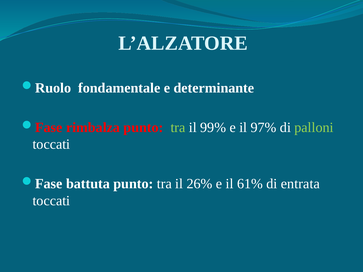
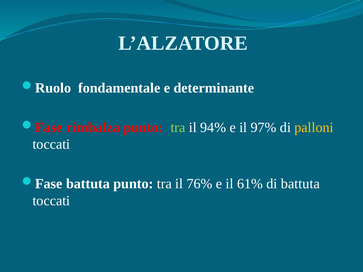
99%: 99% -> 94%
palloni colour: light green -> yellow
26%: 26% -> 76%
di entrata: entrata -> battuta
